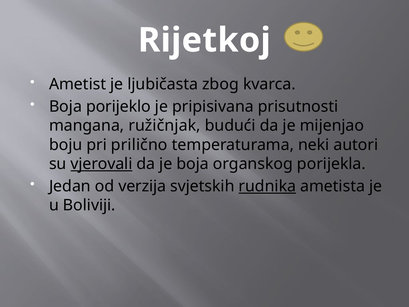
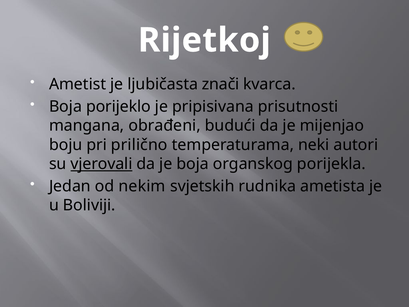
zbog: zbog -> znači
ružičnjak: ružičnjak -> obrađeni
verzija: verzija -> nekim
rudnika underline: present -> none
